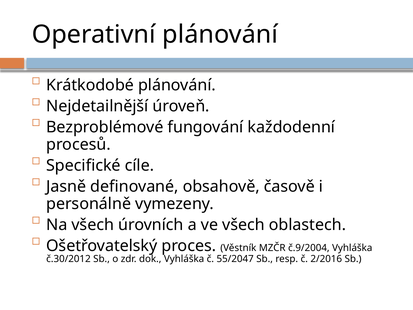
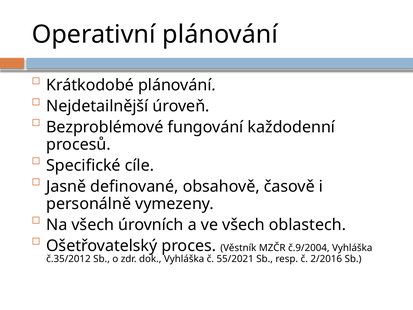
č.30/2012: č.30/2012 -> č.35/2012
55/2047: 55/2047 -> 55/2021
